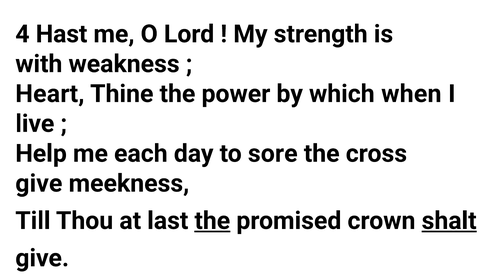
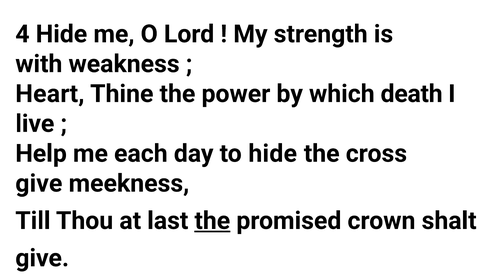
4 Hast: Hast -> Hide
when: when -> death
to sore: sore -> hide
shalt underline: present -> none
